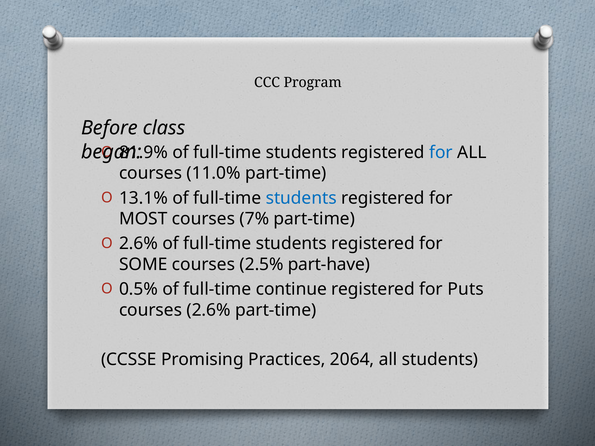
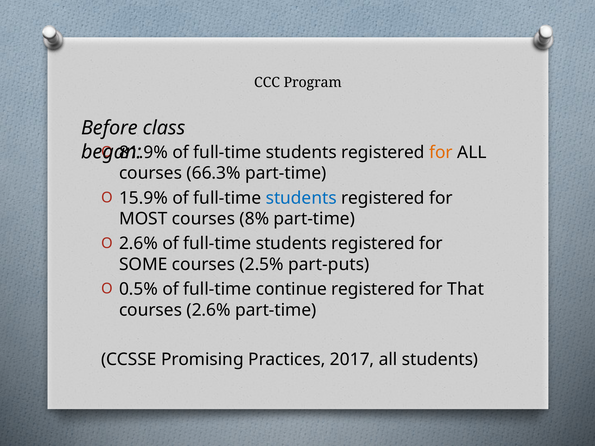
for at (441, 153) colour: blue -> orange
11.0%: 11.0% -> 66.3%
13.1%: 13.1% -> 15.9%
7%: 7% -> 8%
part-have: part-have -> part-puts
Puts: Puts -> That
2064: 2064 -> 2017
